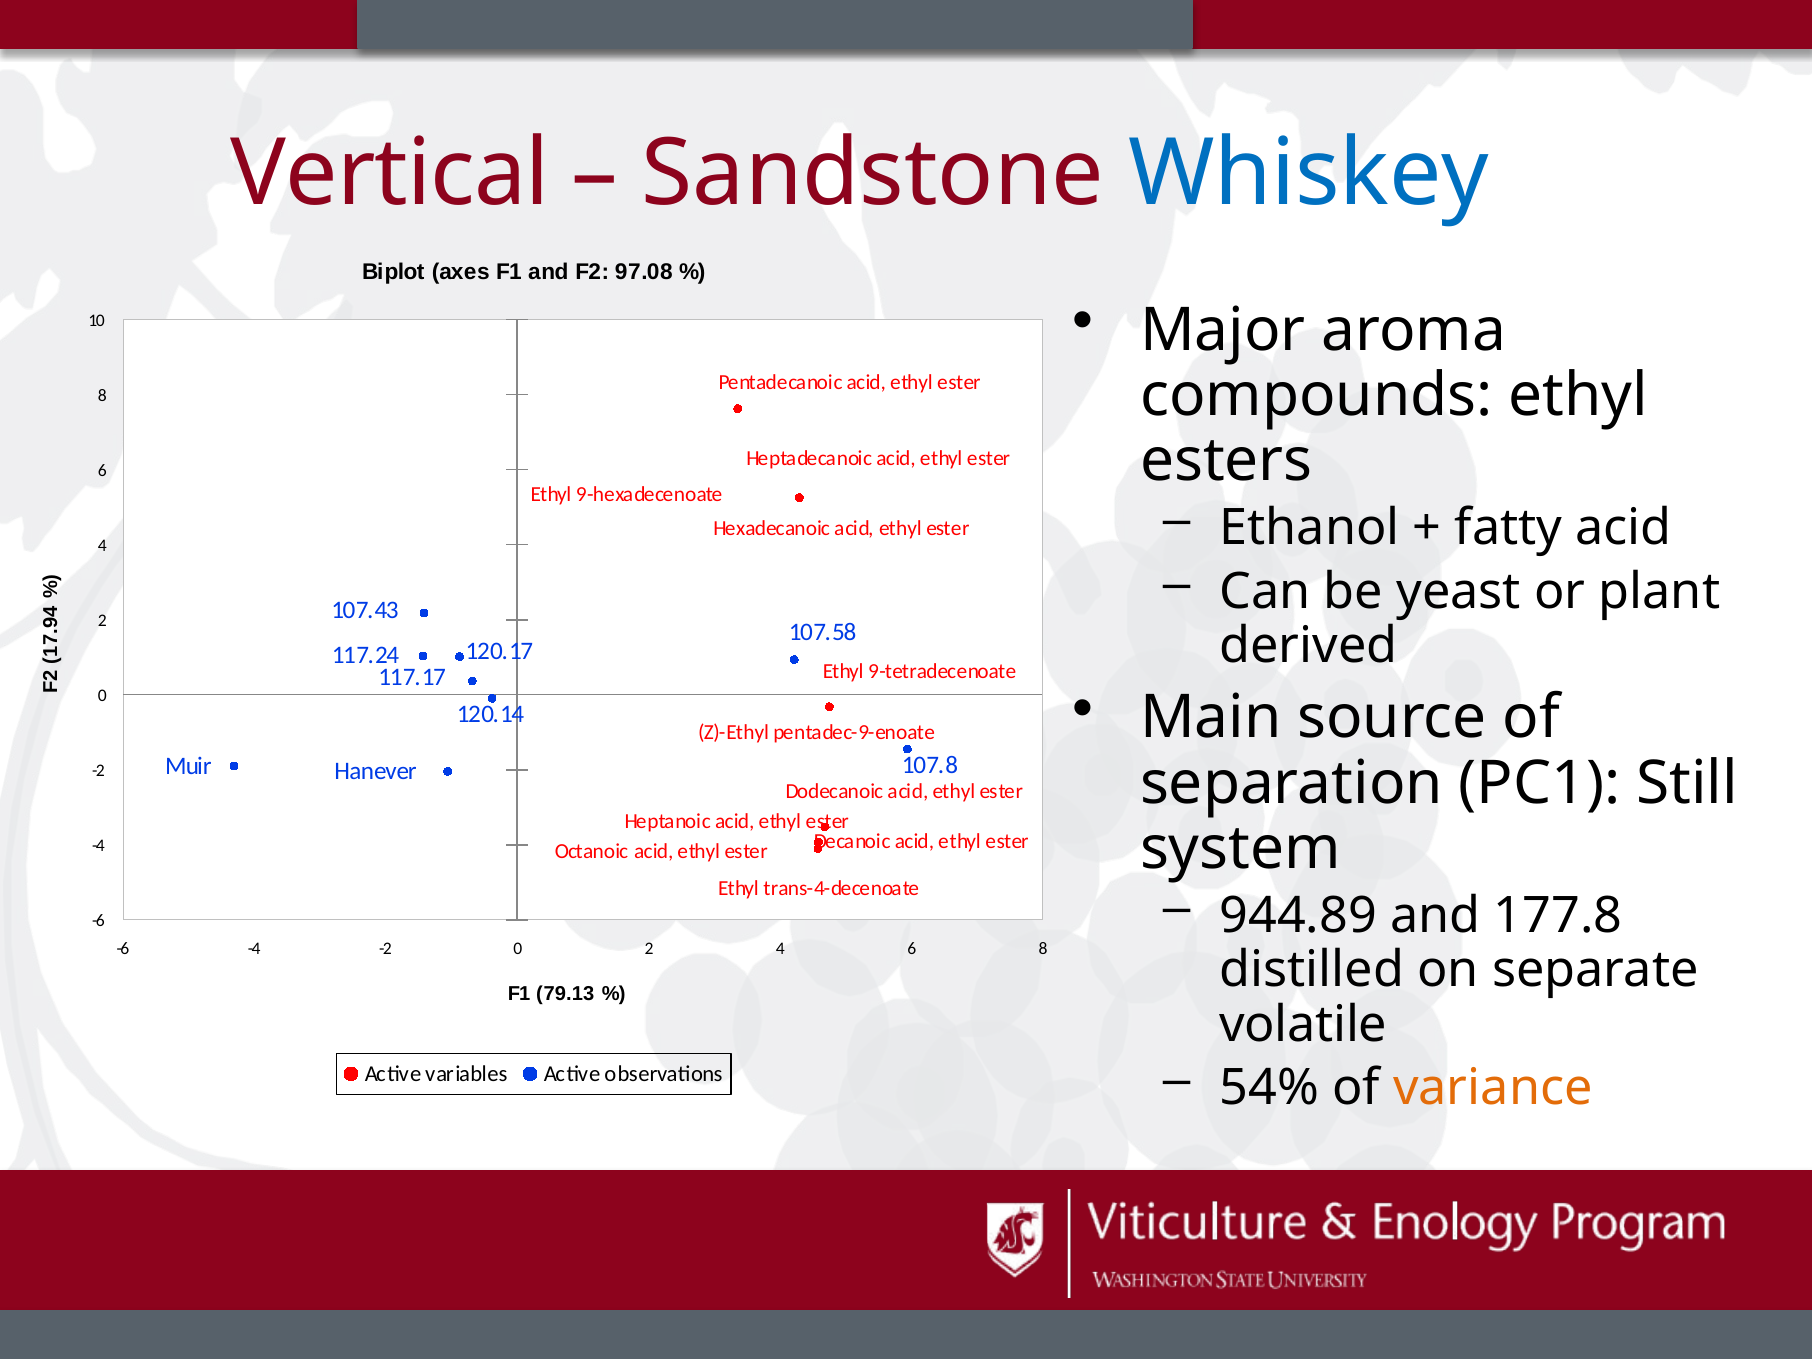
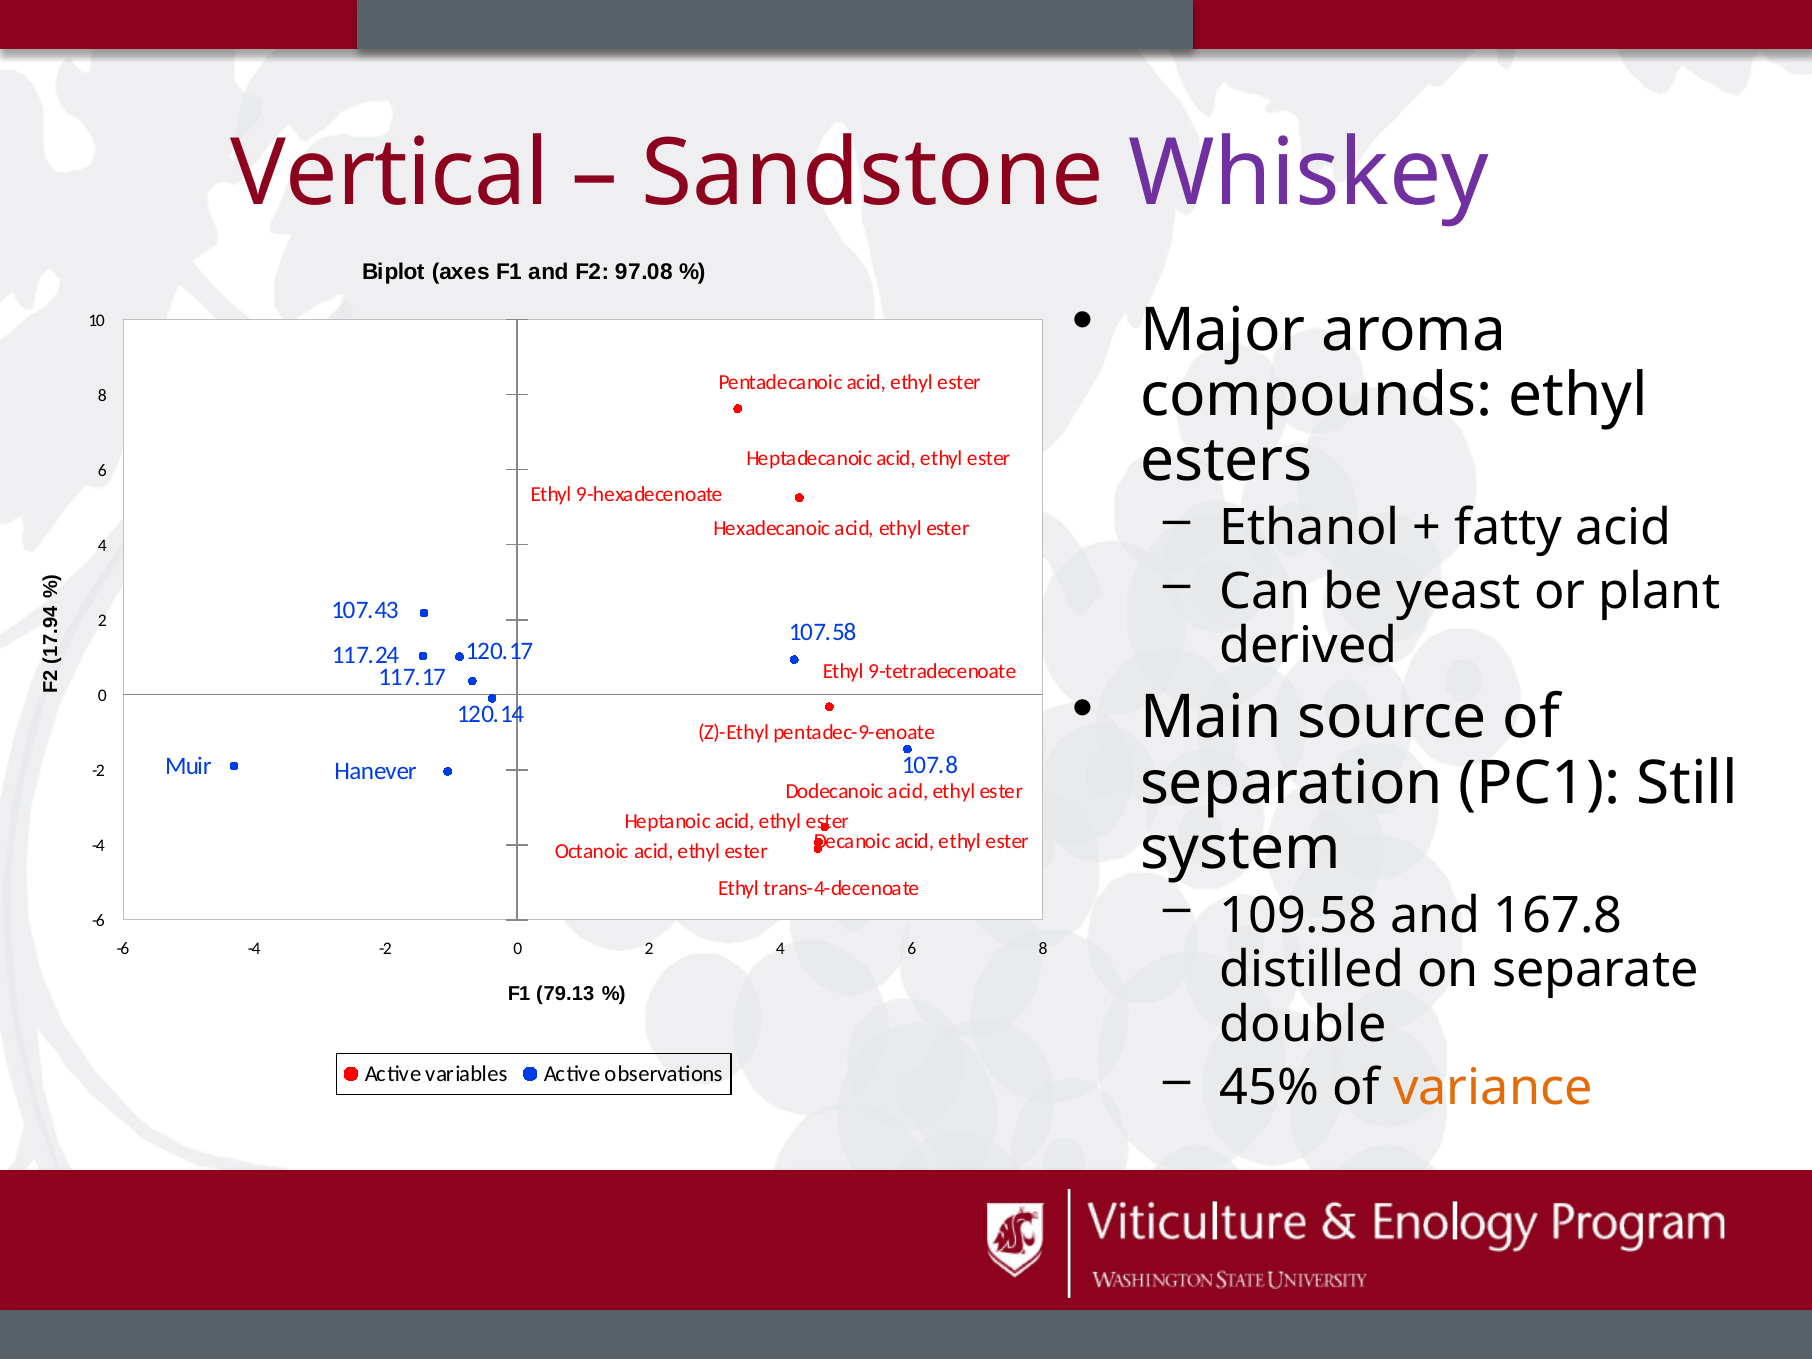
Whiskey colour: blue -> purple
944.89: 944.89 -> 109.58
177.8: 177.8 -> 167.8
volatile: volatile -> double
54%: 54% -> 45%
